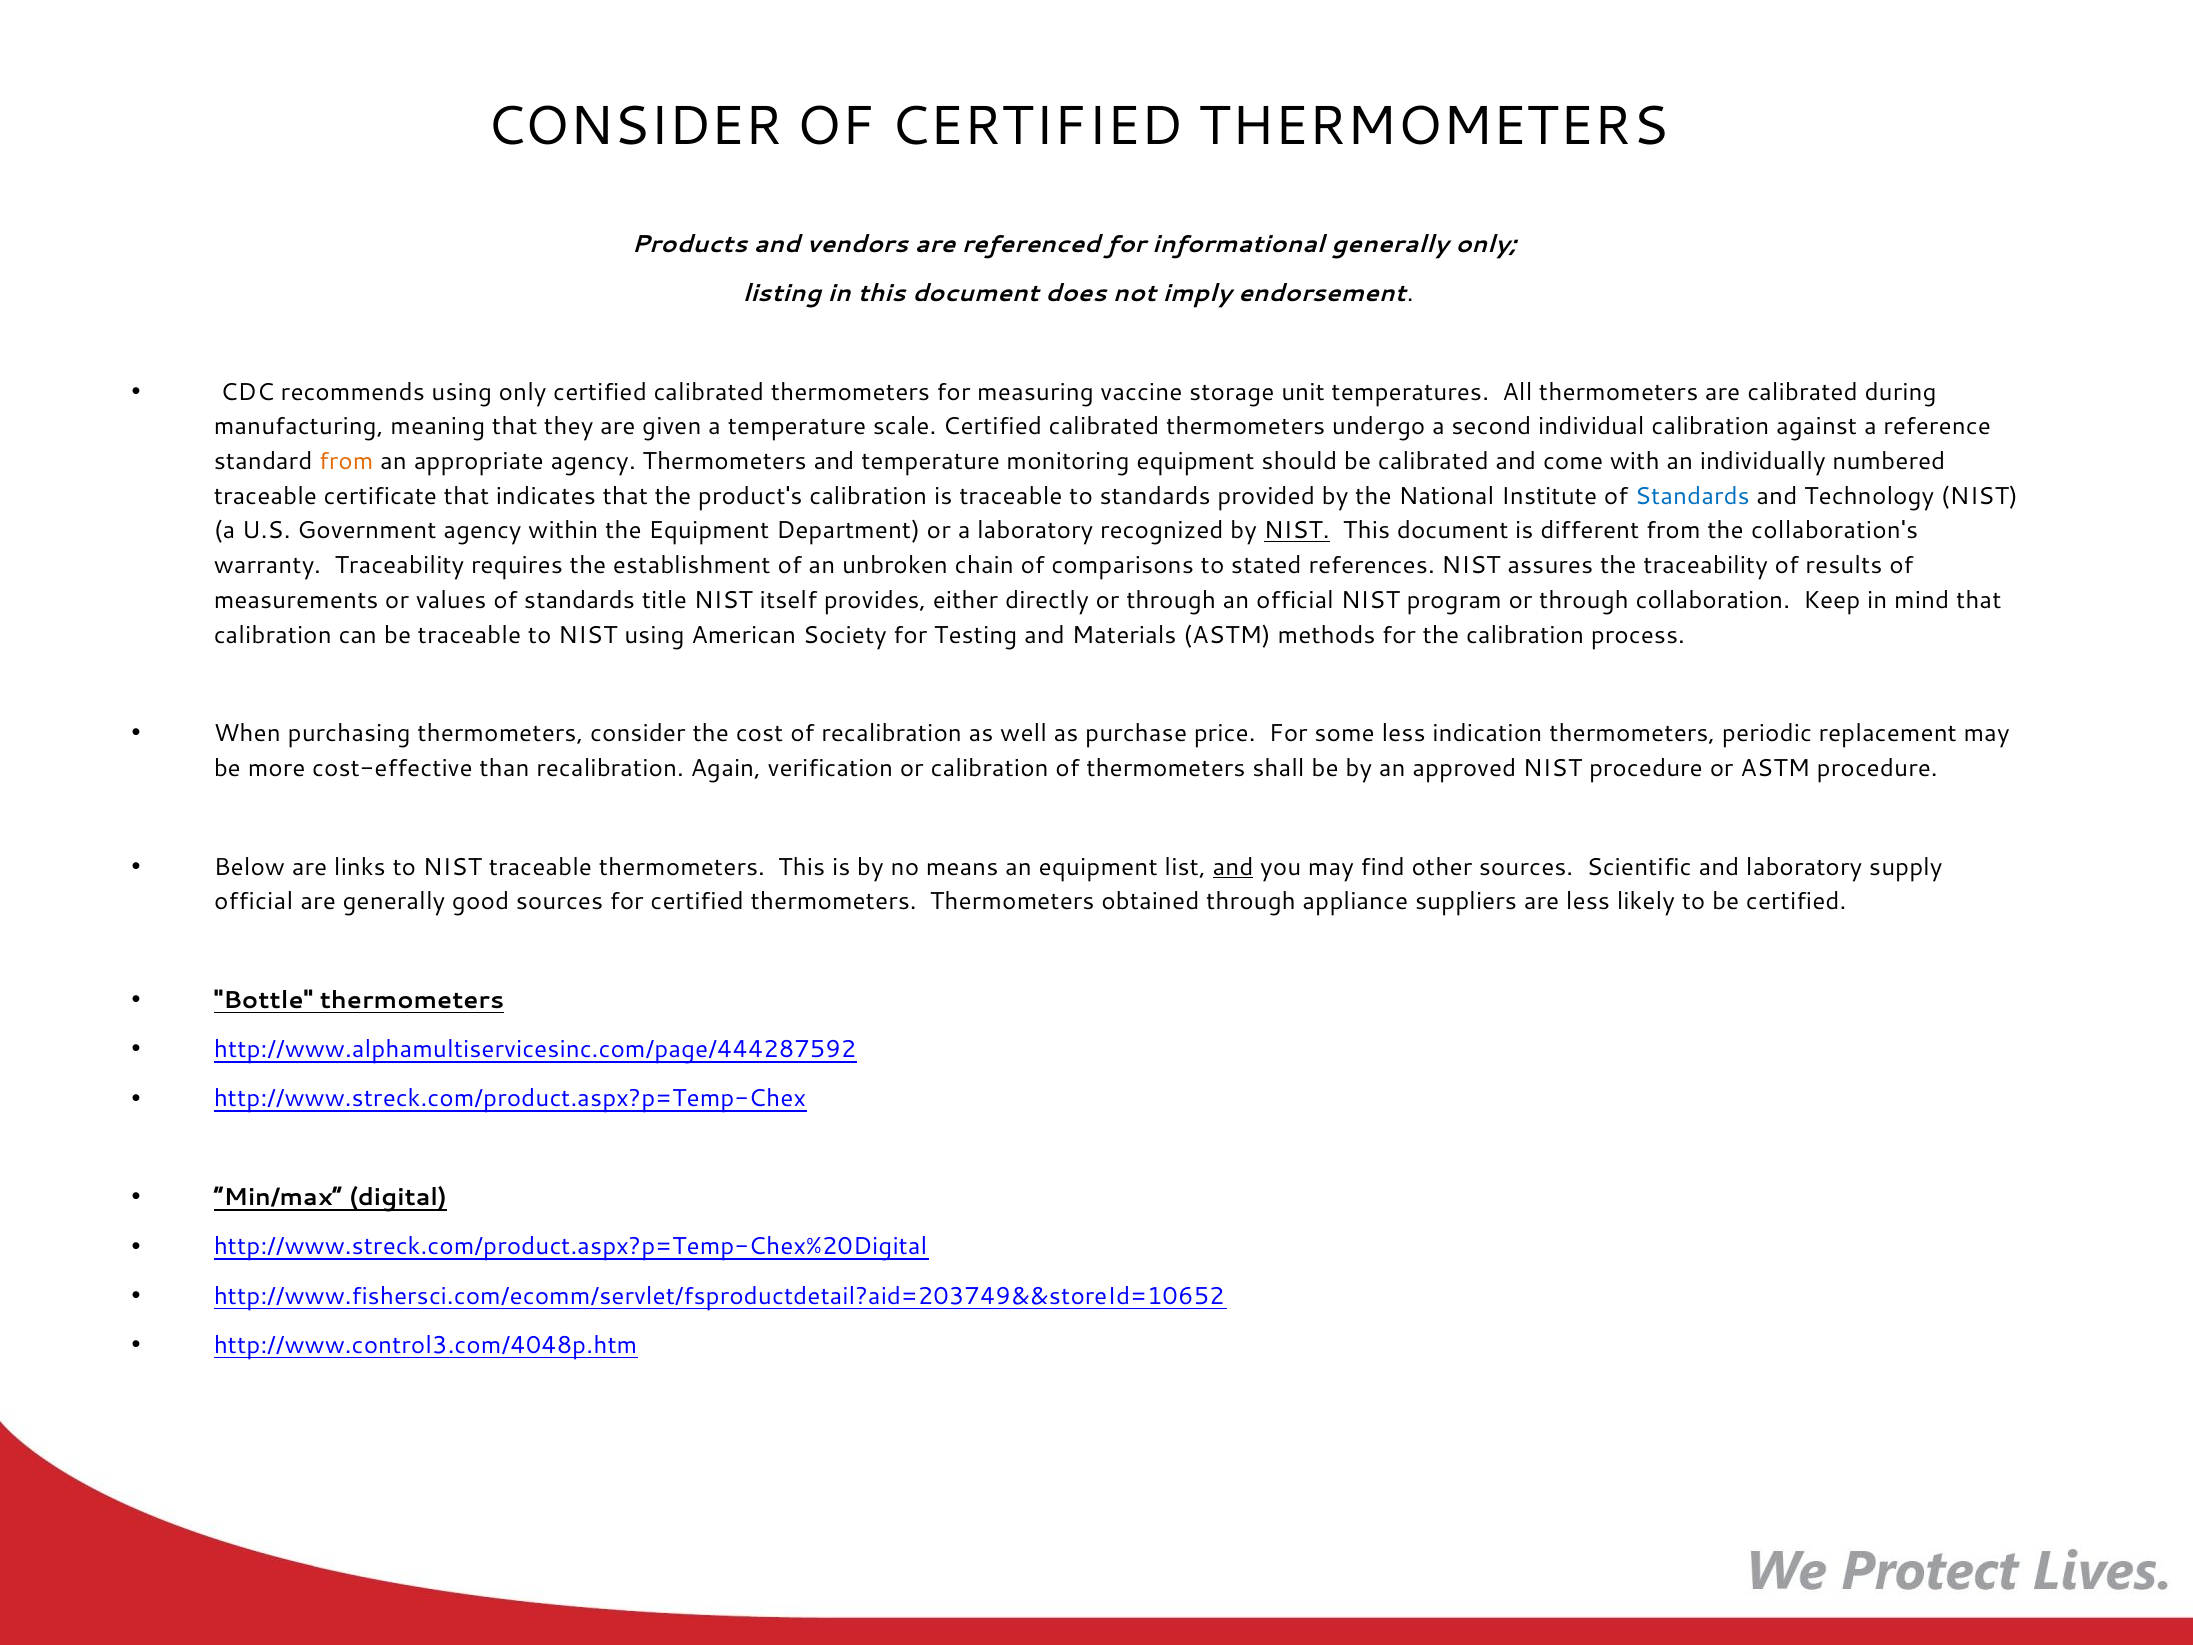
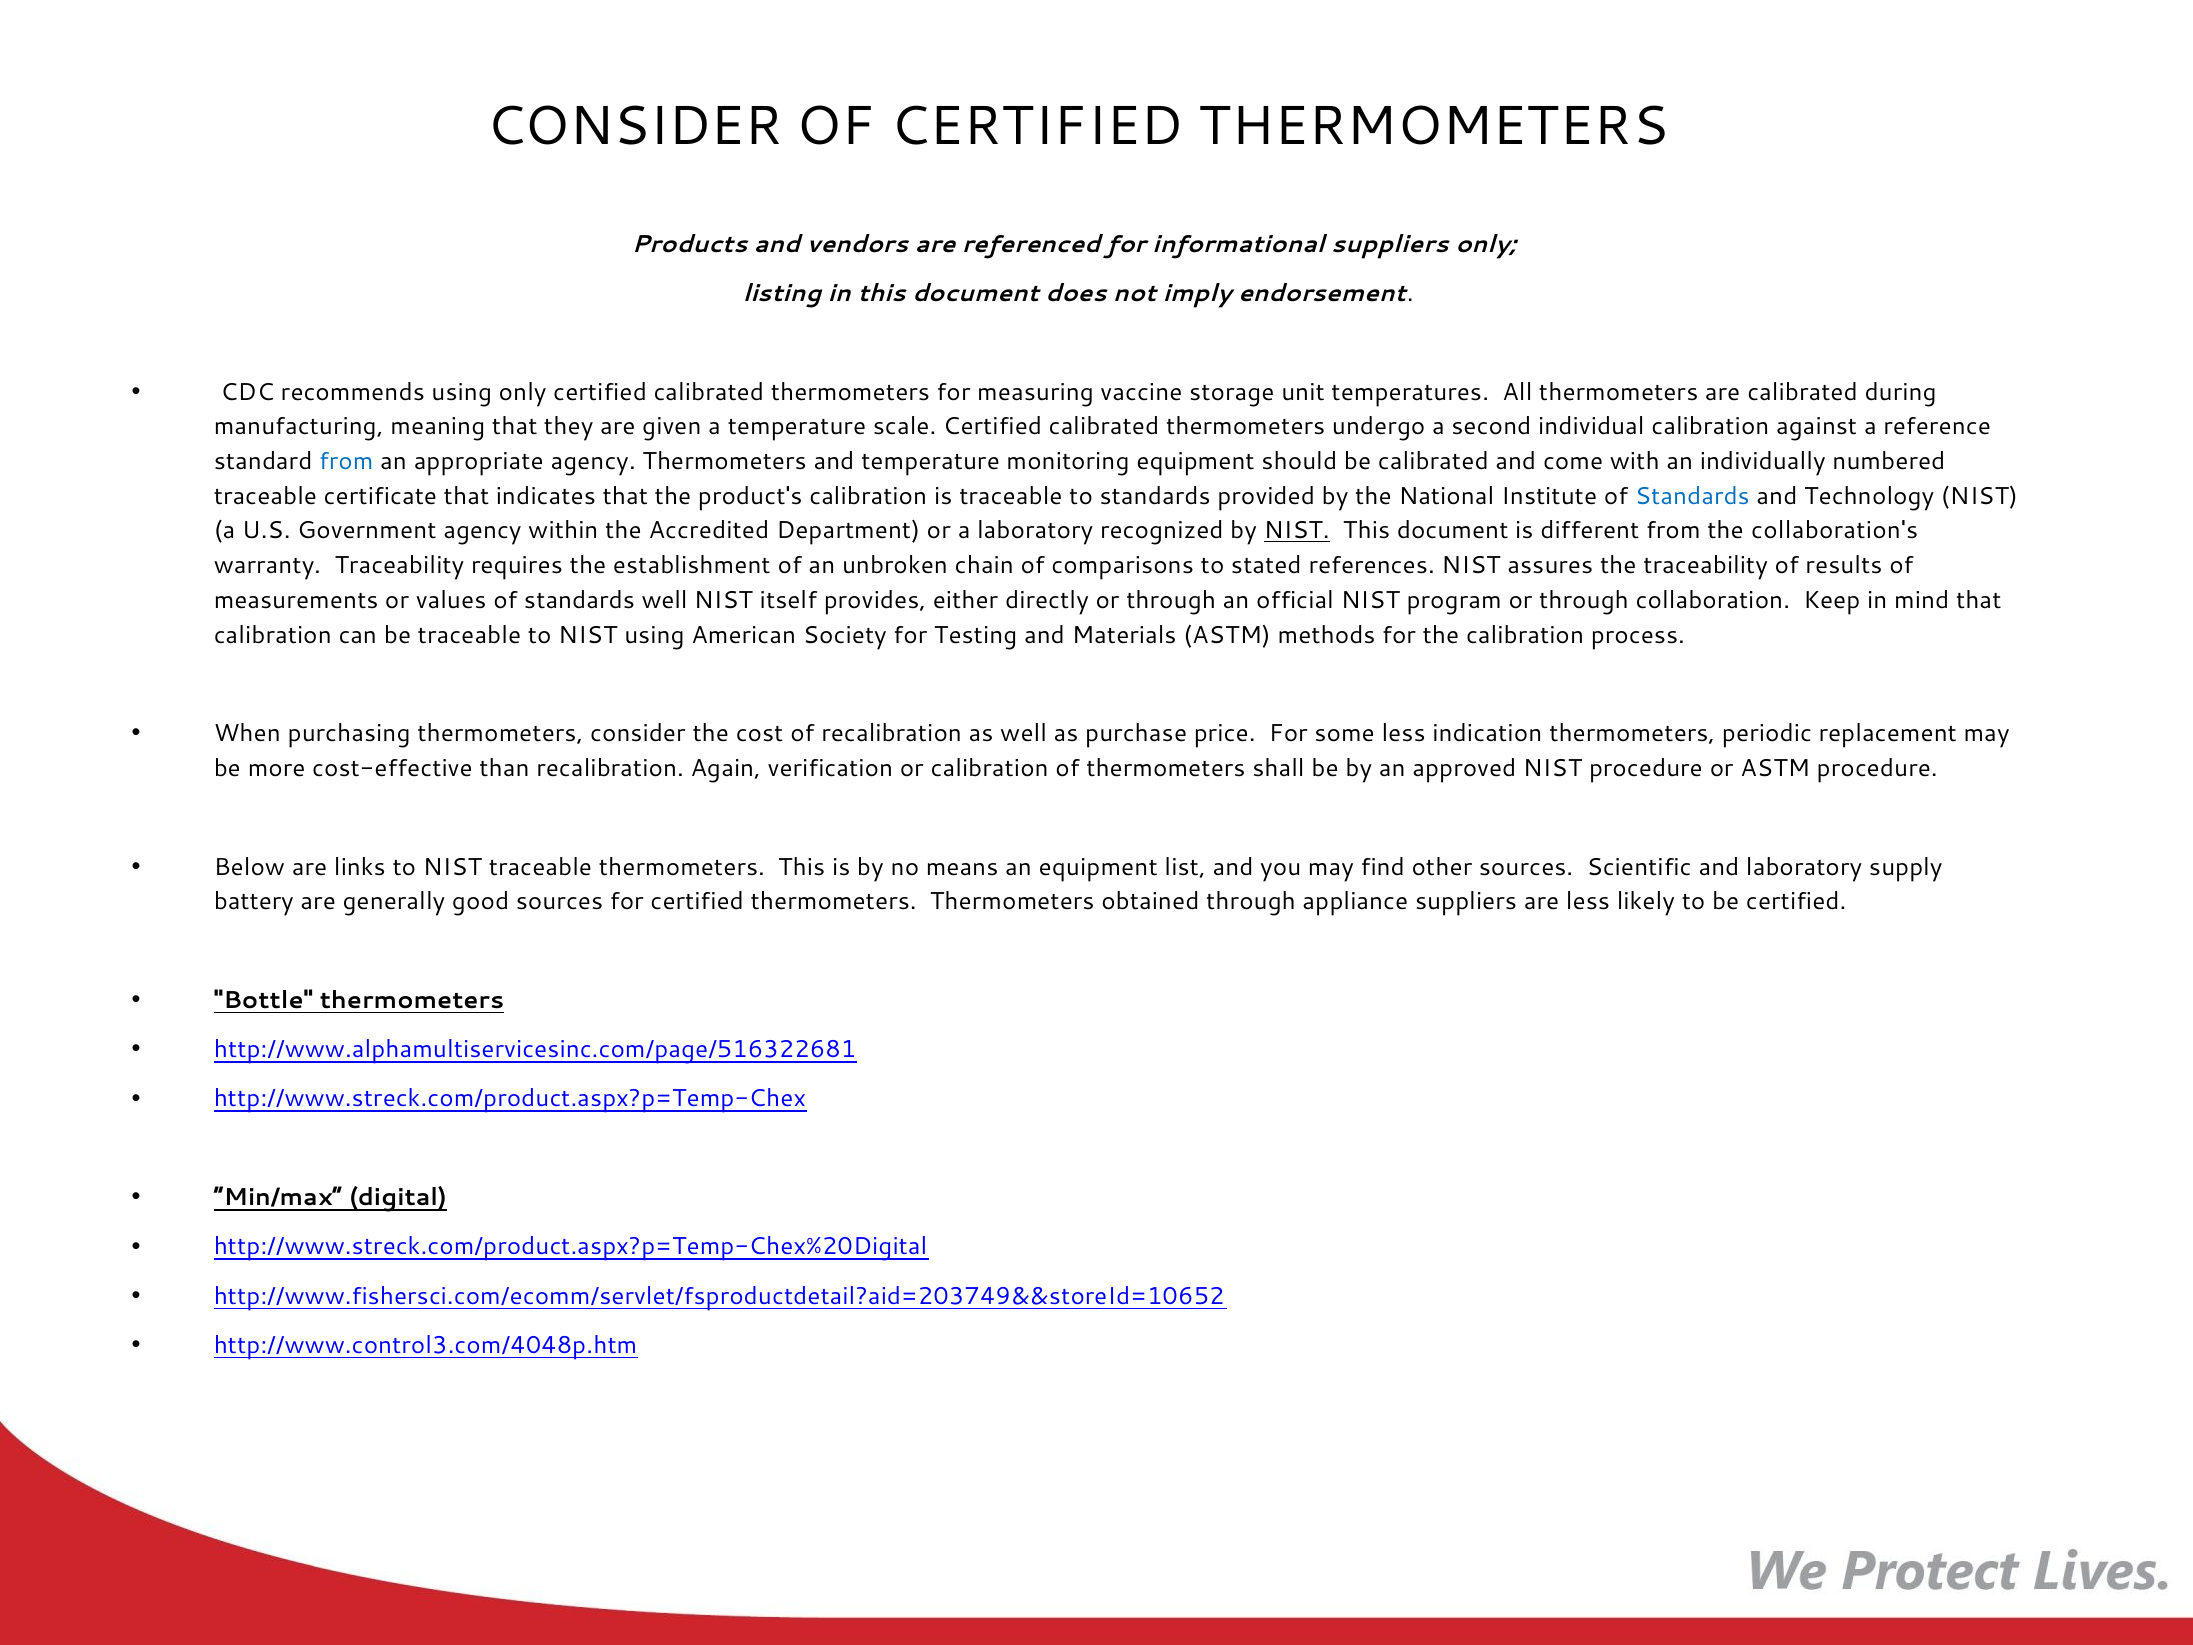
informational generally: generally -> suppliers
from at (346, 461) colour: orange -> blue
the Equipment: Equipment -> Accredited
standards title: title -> well
and at (1233, 867) underline: present -> none
official at (254, 902): official -> battery
http://www.alphamultiservicesinc.com/page/444287592: http://www.alphamultiservicesinc.com/page/444287592 -> http://www.alphamultiservicesinc.com/page/516322681
